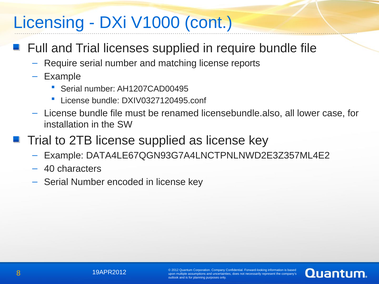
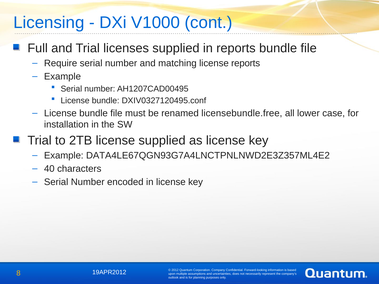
in require: require -> reports
licensebundle.also: licensebundle.also -> licensebundle.free
